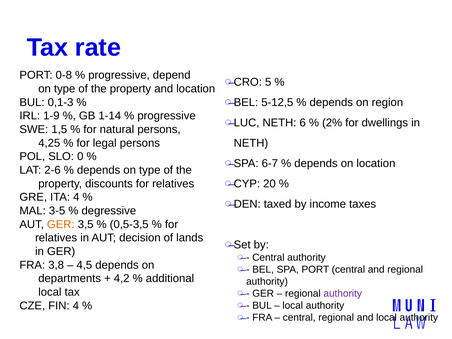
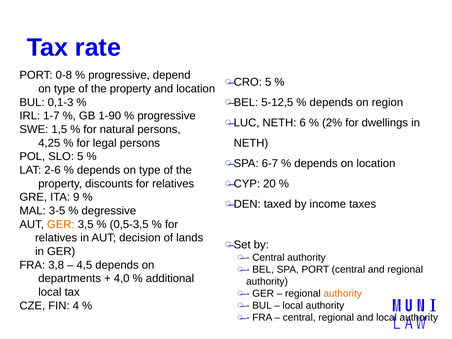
1-9: 1-9 -> 1-7
1-14: 1-14 -> 1-90
SLO 0: 0 -> 5
ITA 4: 4 -> 9
4,2: 4,2 -> 4,0
authority at (343, 294) colour: purple -> orange
